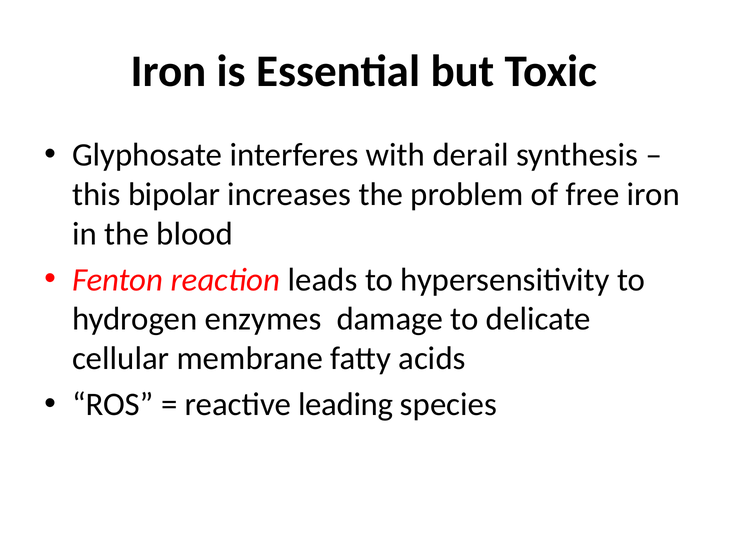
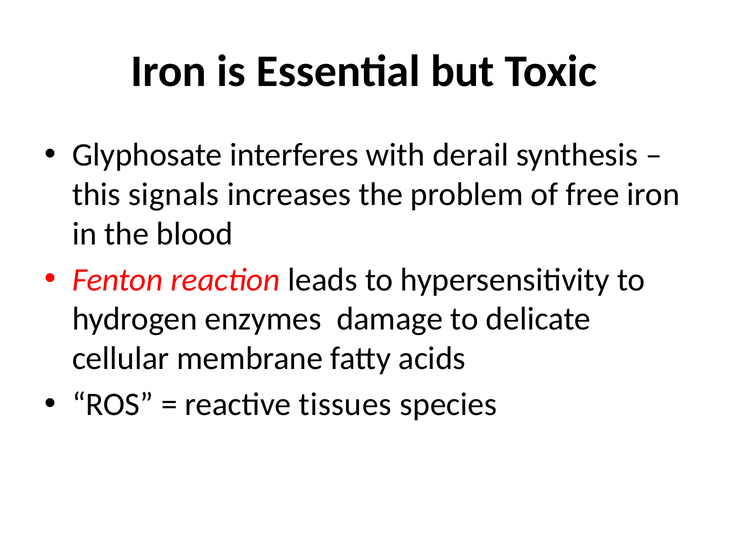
bipolar: bipolar -> signals
leading: leading -> tissues
